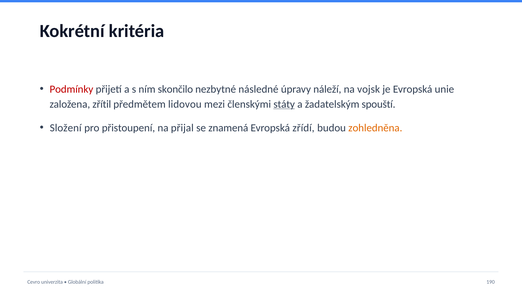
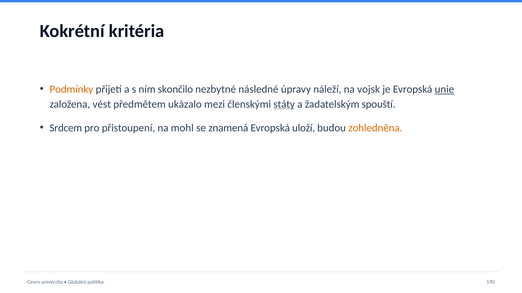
Podmínky colour: red -> orange
unie underline: none -> present
zřítil: zřítil -> vést
lidovou: lidovou -> ukázalo
Složení: Složení -> Srdcem
přijal: přijal -> mohl
zřídí: zřídí -> uloží
